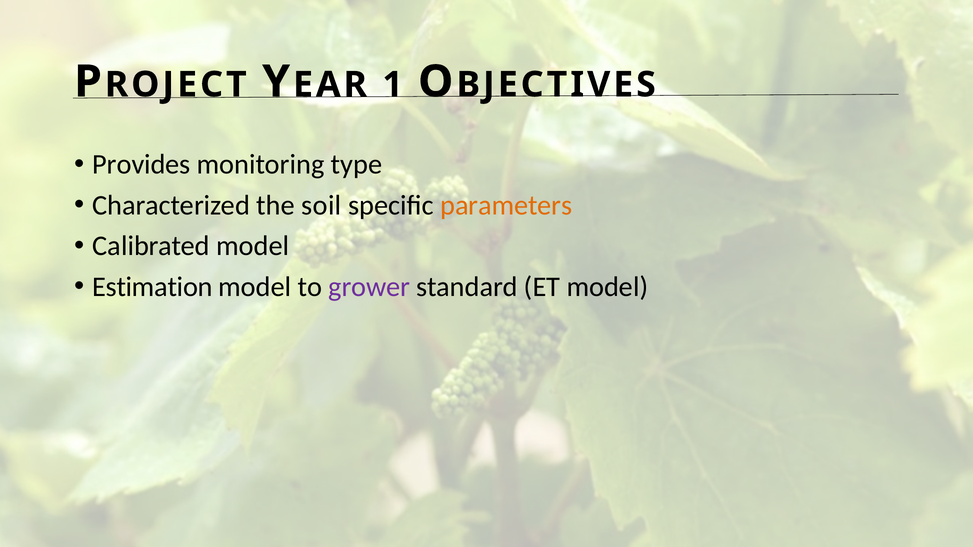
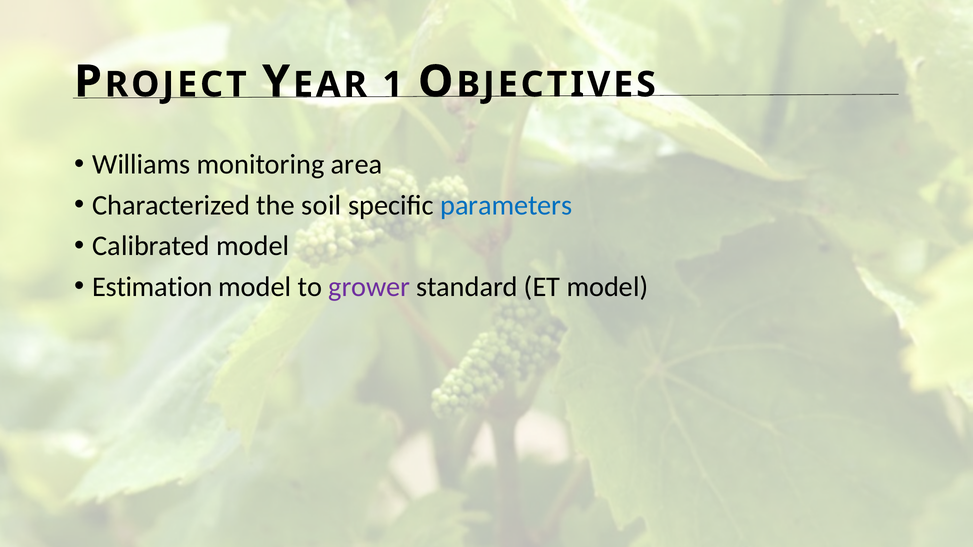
Provides: Provides -> Williams
type: type -> area
parameters colour: orange -> blue
